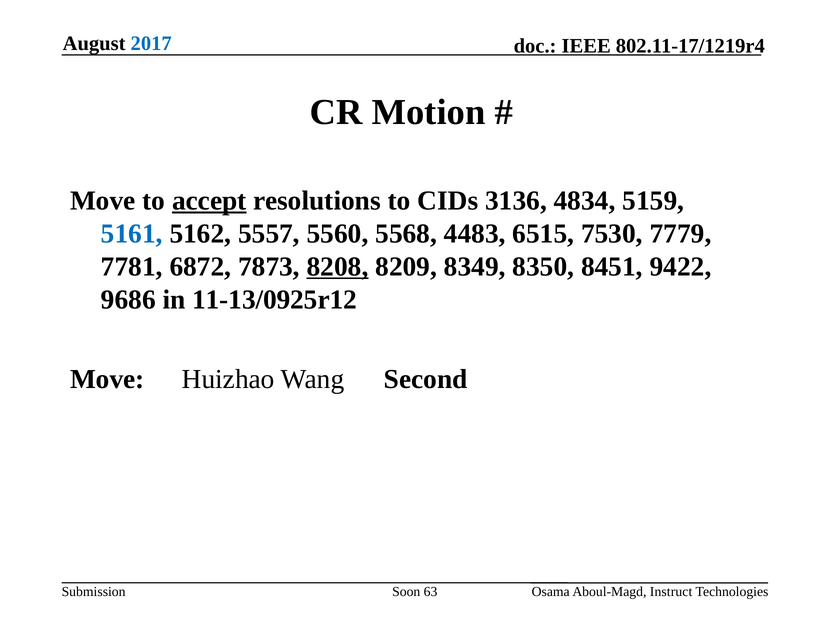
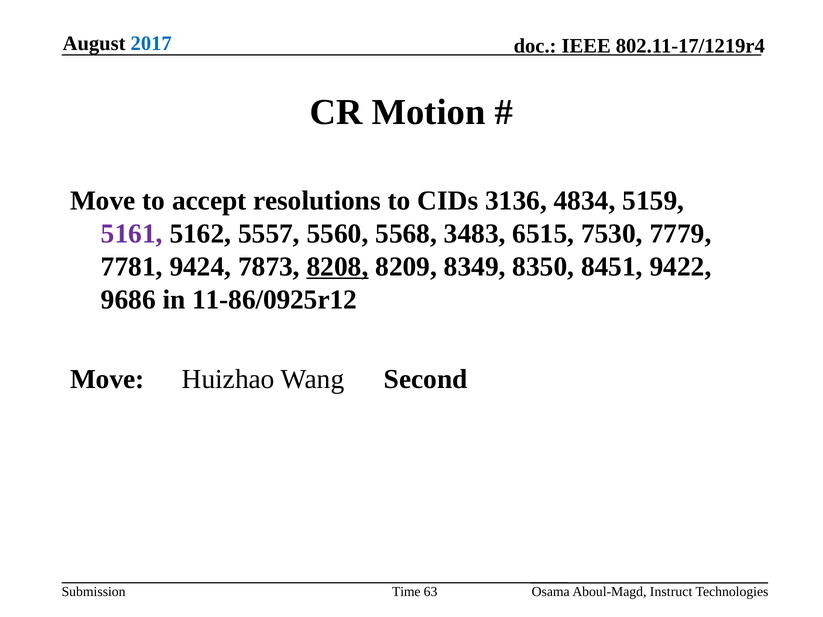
accept underline: present -> none
5161 colour: blue -> purple
4483: 4483 -> 3483
6872: 6872 -> 9424
11-13/0925r12: 11-13/0925r12 -> 11-86/0925r12
Soon: Soon -> Time
